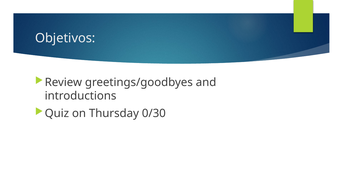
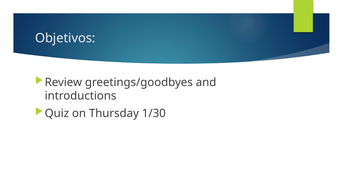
0/30: 0/30 -> 1/30
